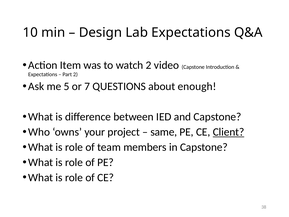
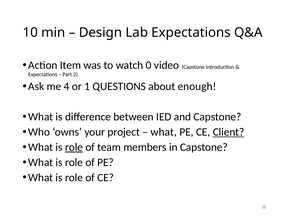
watch 2: 2 -> 0
5: 5 -> 4
7: 7 -> 1
same at (164, 132): same -> what
role at (74, 147) underline: none -> present
